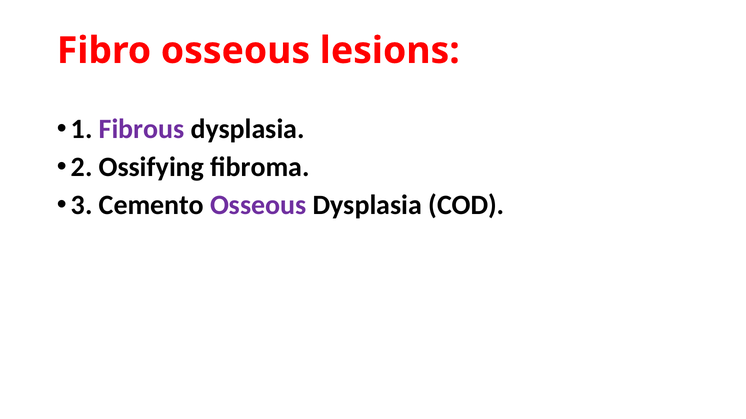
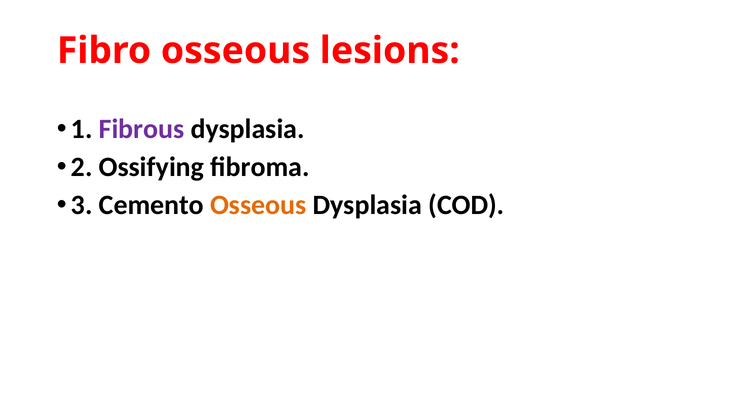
Osseous at (258, 205) colour: purple -> orange
